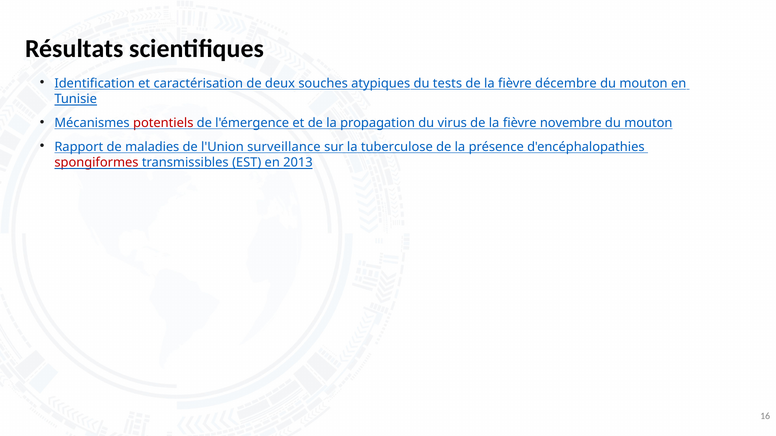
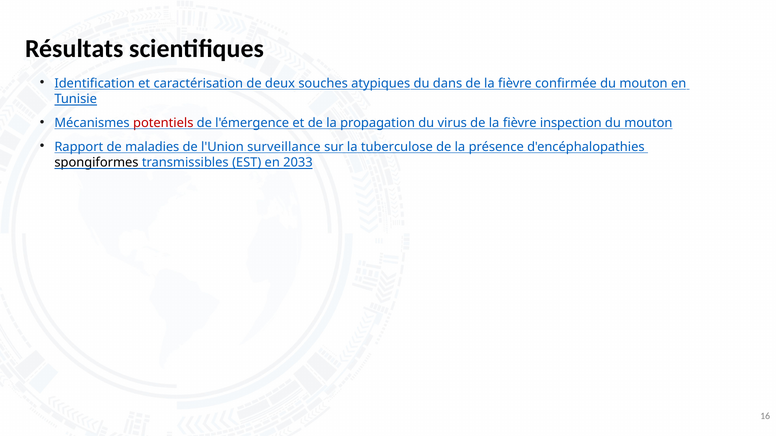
tests: tests -> dans
décembre: décembre -> confirmée
novembre: novembre -> inspection
spongiformes colour: red -> black
2013: 2013 -> 2033
